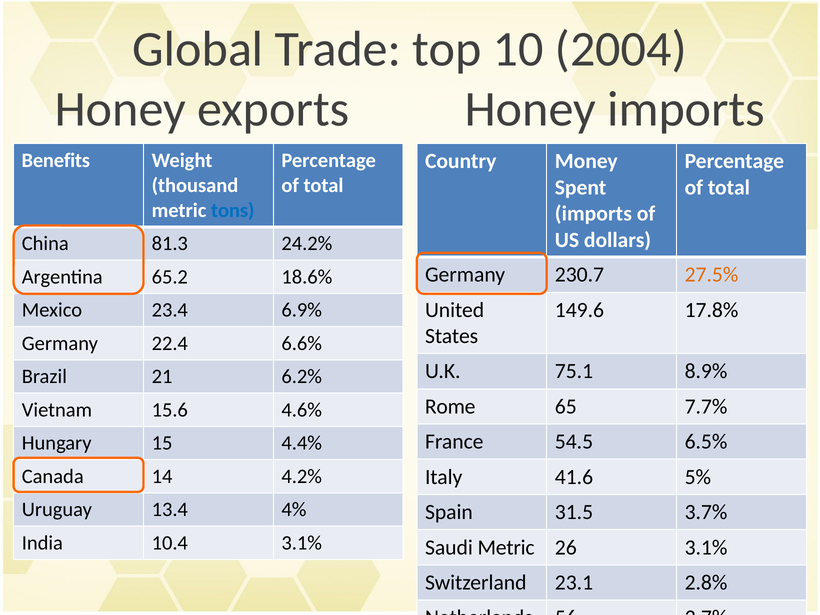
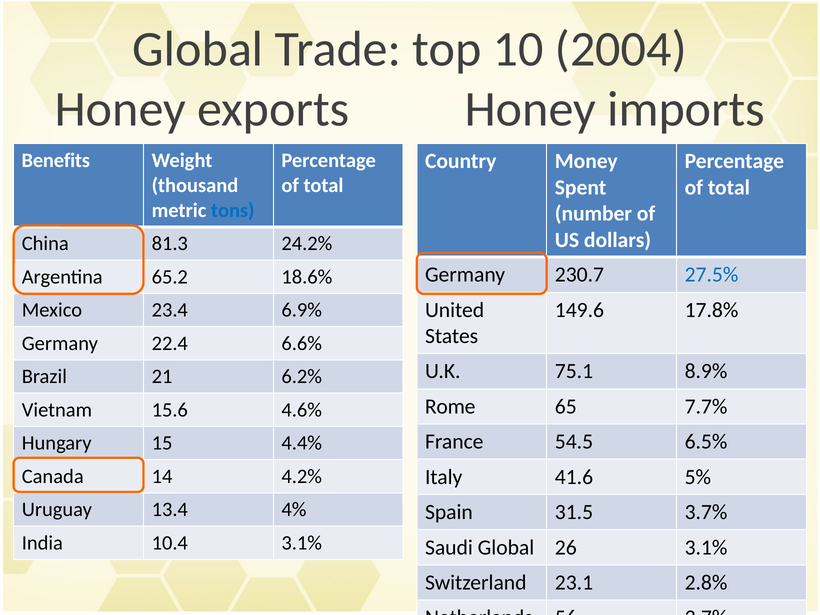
imports at (593, 214): imports -> number
27.5% colour: orange -> blue
Saudi Metric: Metric -> Global
